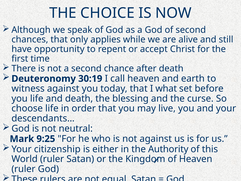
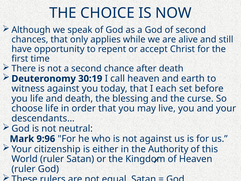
what: what -> each
9:25: 9:25 -> 9:96
